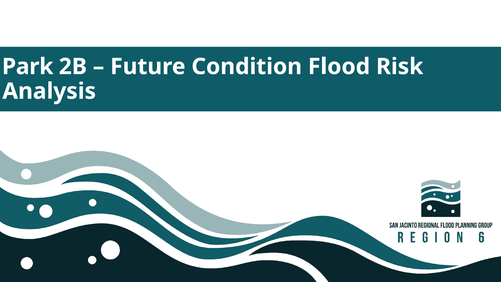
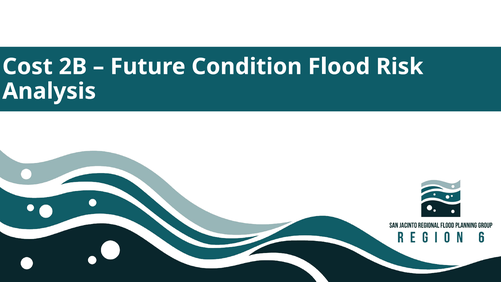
Park: Park -> Cost
